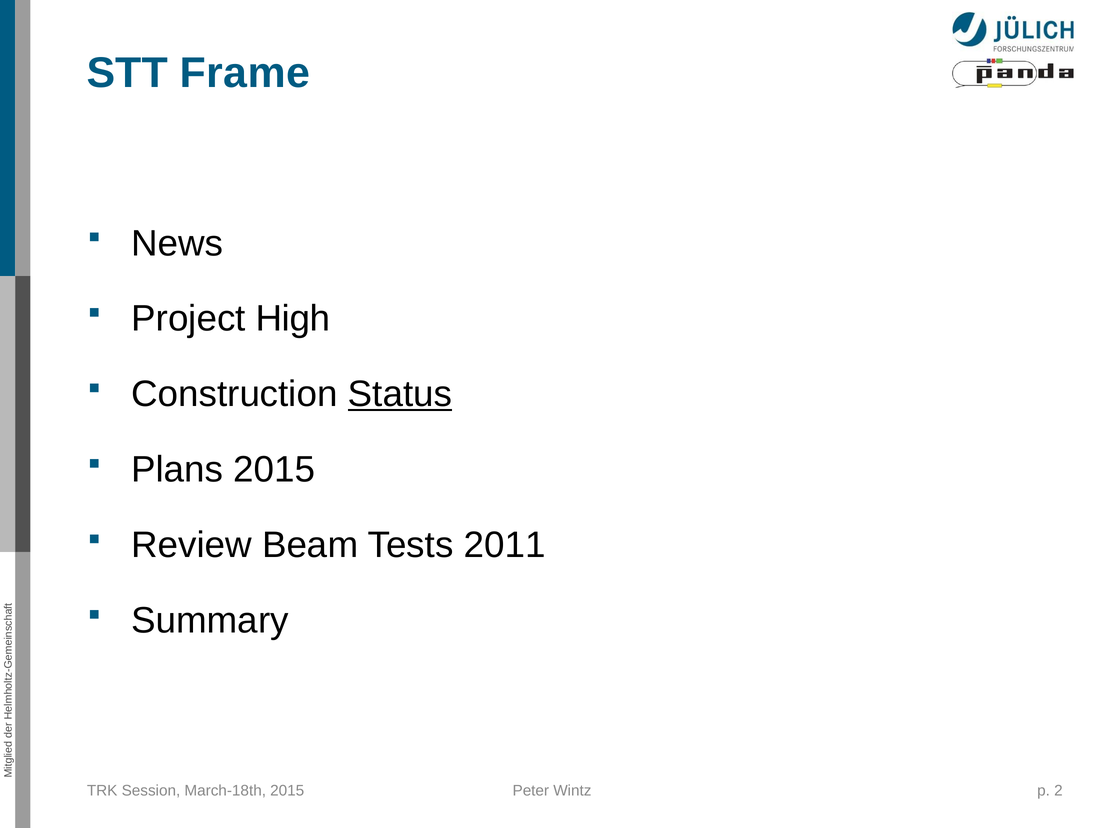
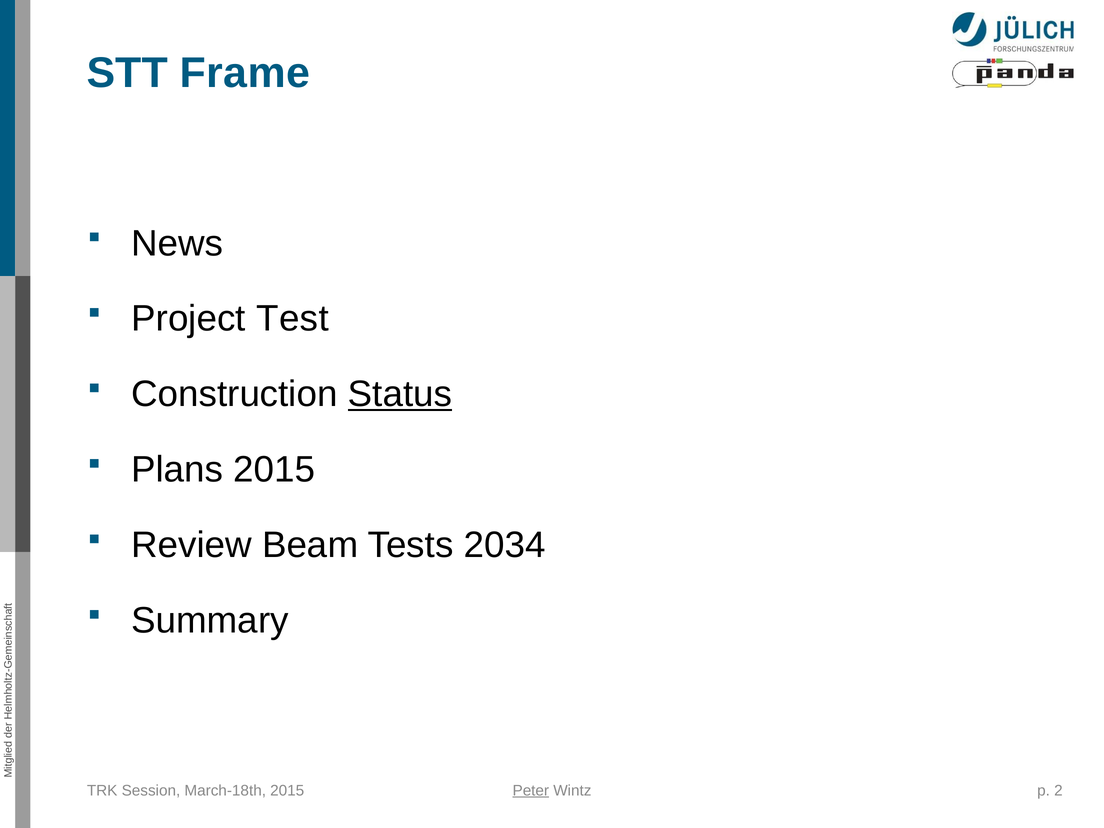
High: High -> Test
2011: 2011 -> 2034
Peter underline: none -> present
